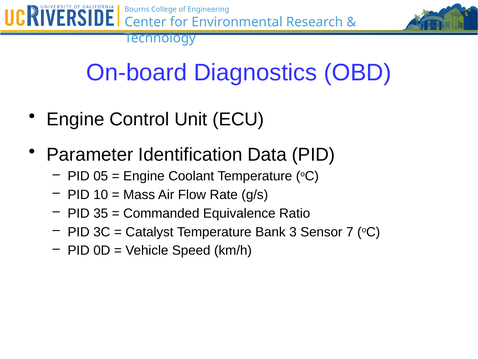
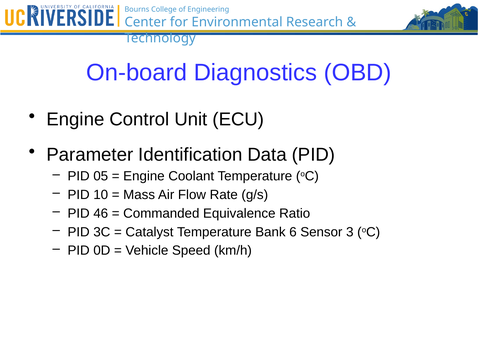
35: 35 -> 46
3: 3 -> 6
7: 7 -> 3
